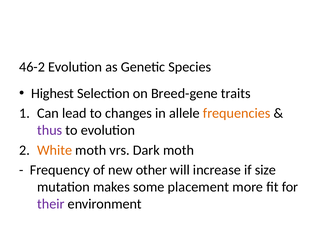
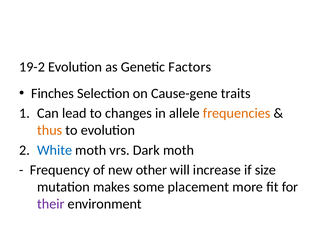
46-2: 46-2 -> 19-2
Species: Species -> Factors
Highest: Highest -> Finches
Breed-gene: Breed-gene -> Cause-gene
thus colour: purple -> orange
White colour: orange -> blue
